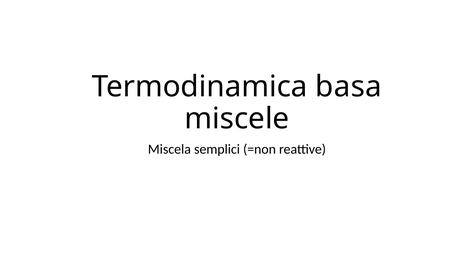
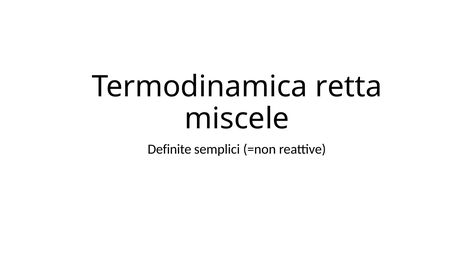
basa: basa -> retta
Miscela: Miscela -> Definite
